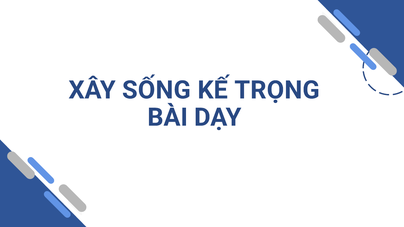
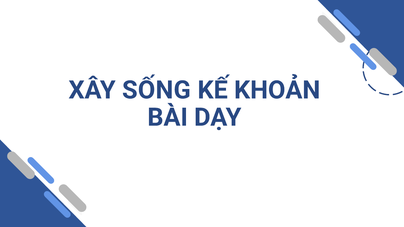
TRỌNG: TRỌNG -> KHOẢN
